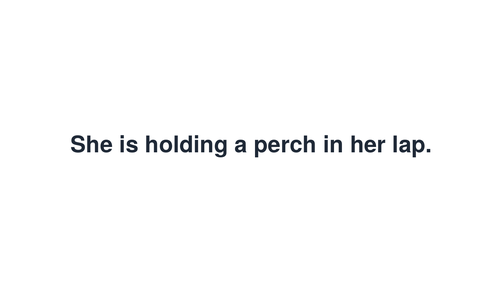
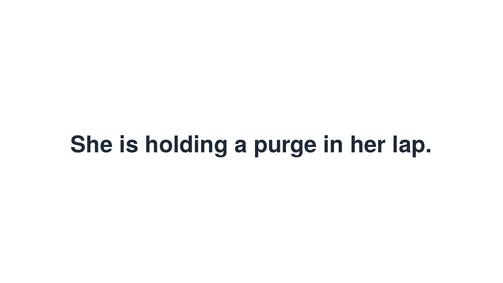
perch: perch -> purge
